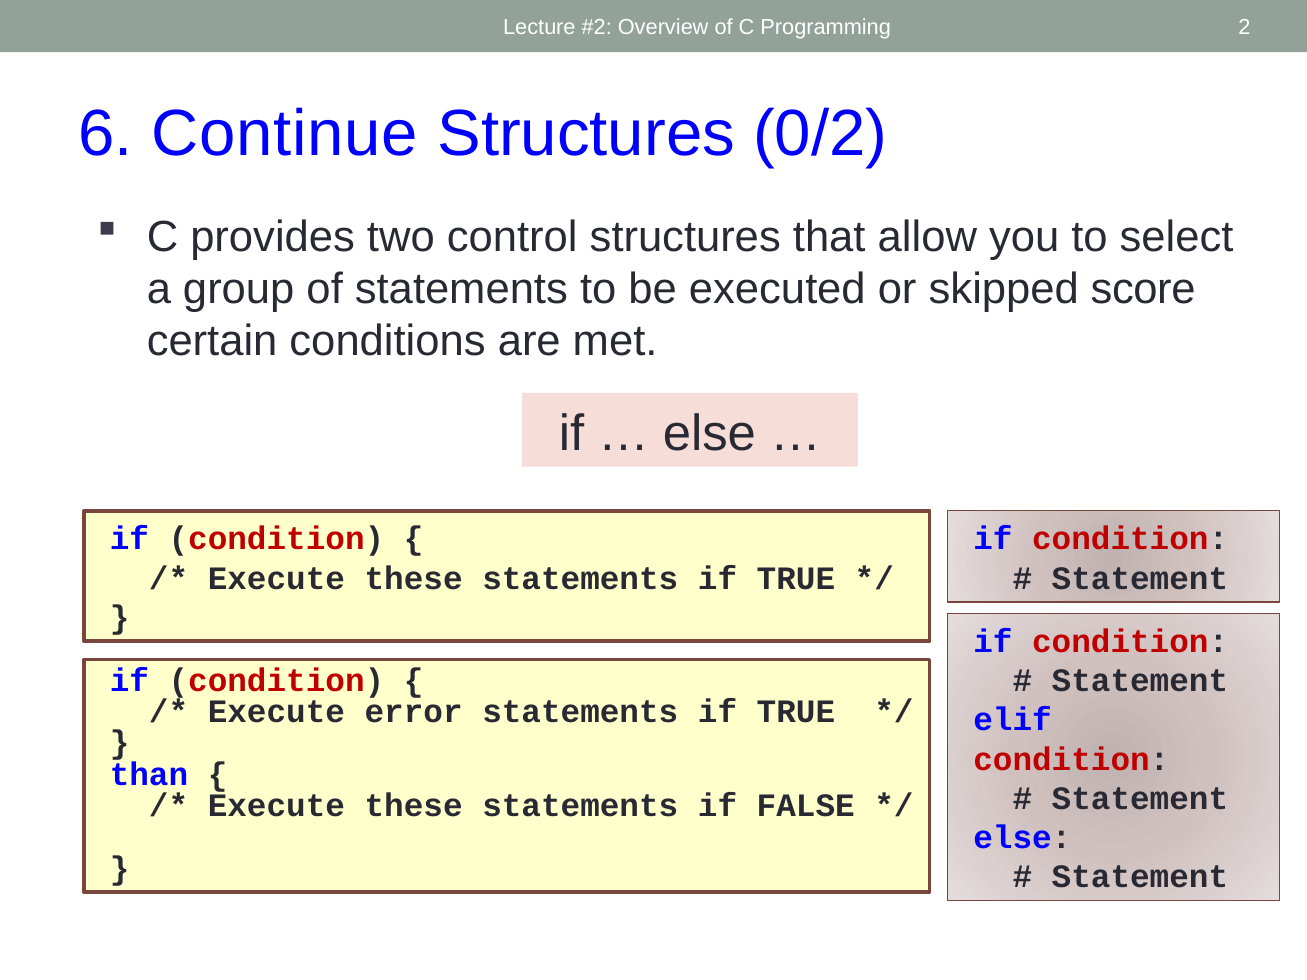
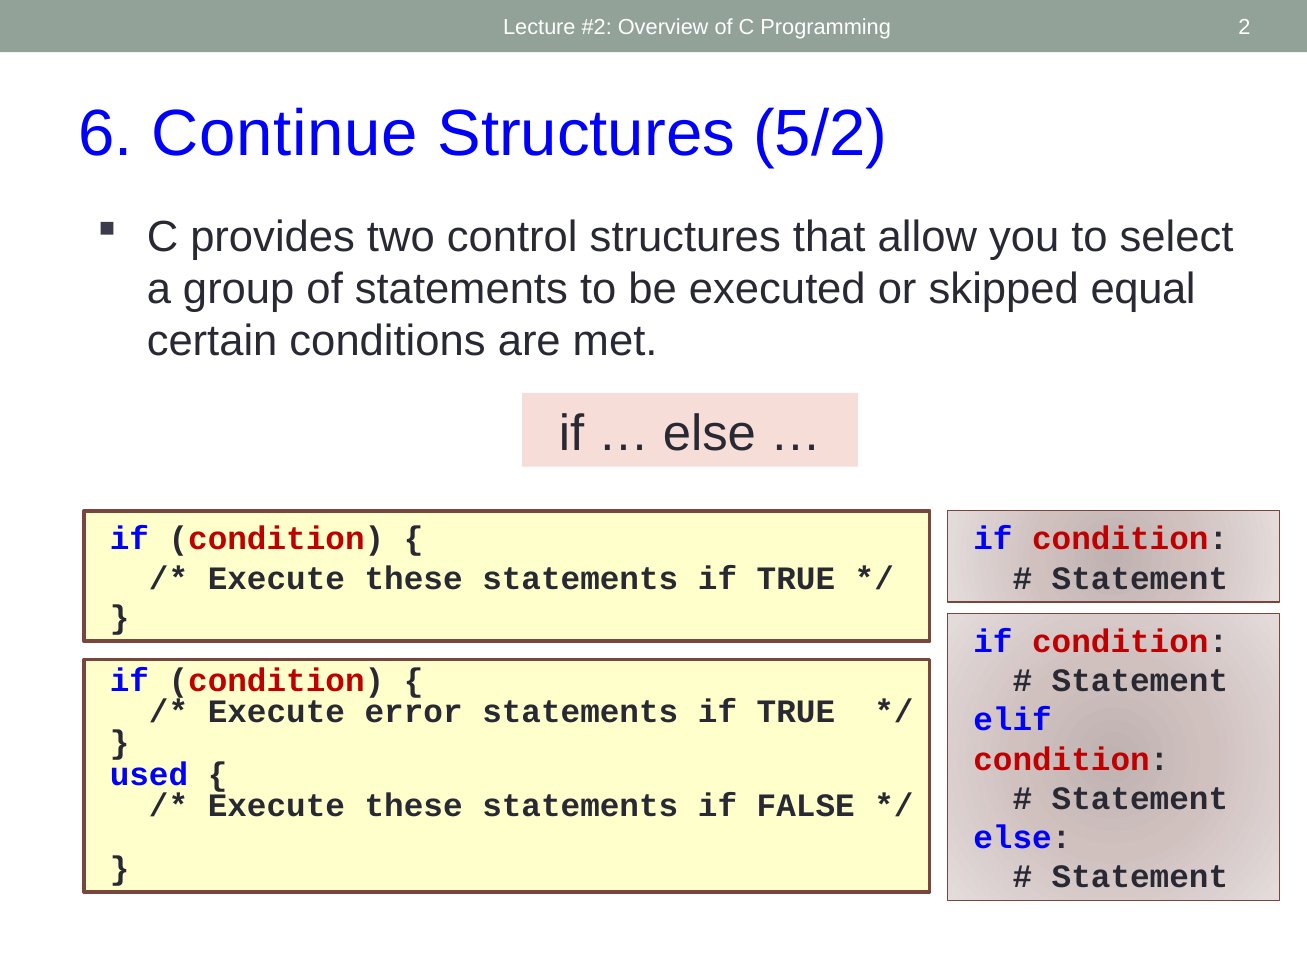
0/2: 0/2 -> 5/2
score: score -> equal
than: than -> used
